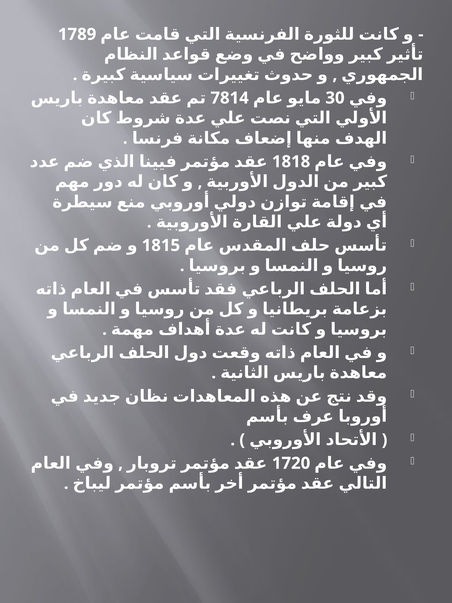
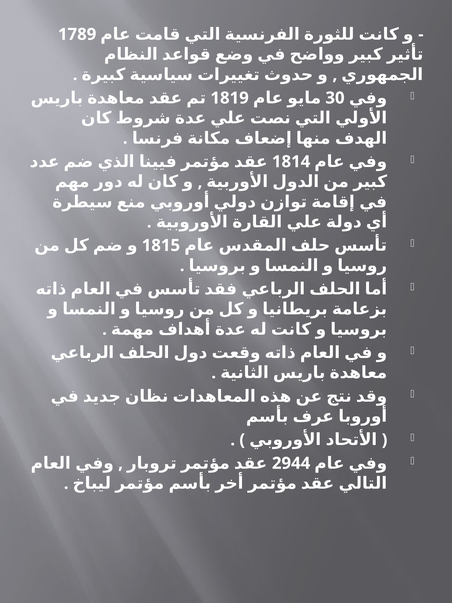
7814: 7814 -> 1819
1818: 1818 -> 1814
1720: 1720 -> 2944
